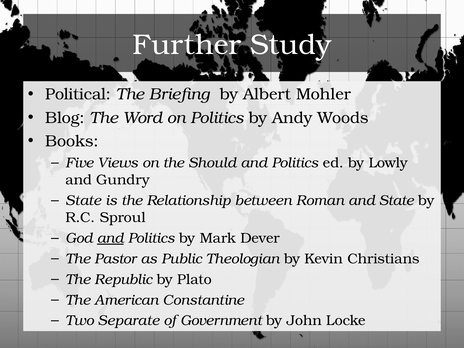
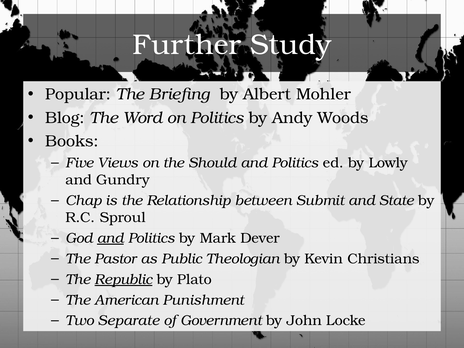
Political: Political -> Popular
State at (83, 201): State -> Chap
Roman: Roman -> Submit
Republic underline: none -> present
Constantine: Constantine -> Punishment
